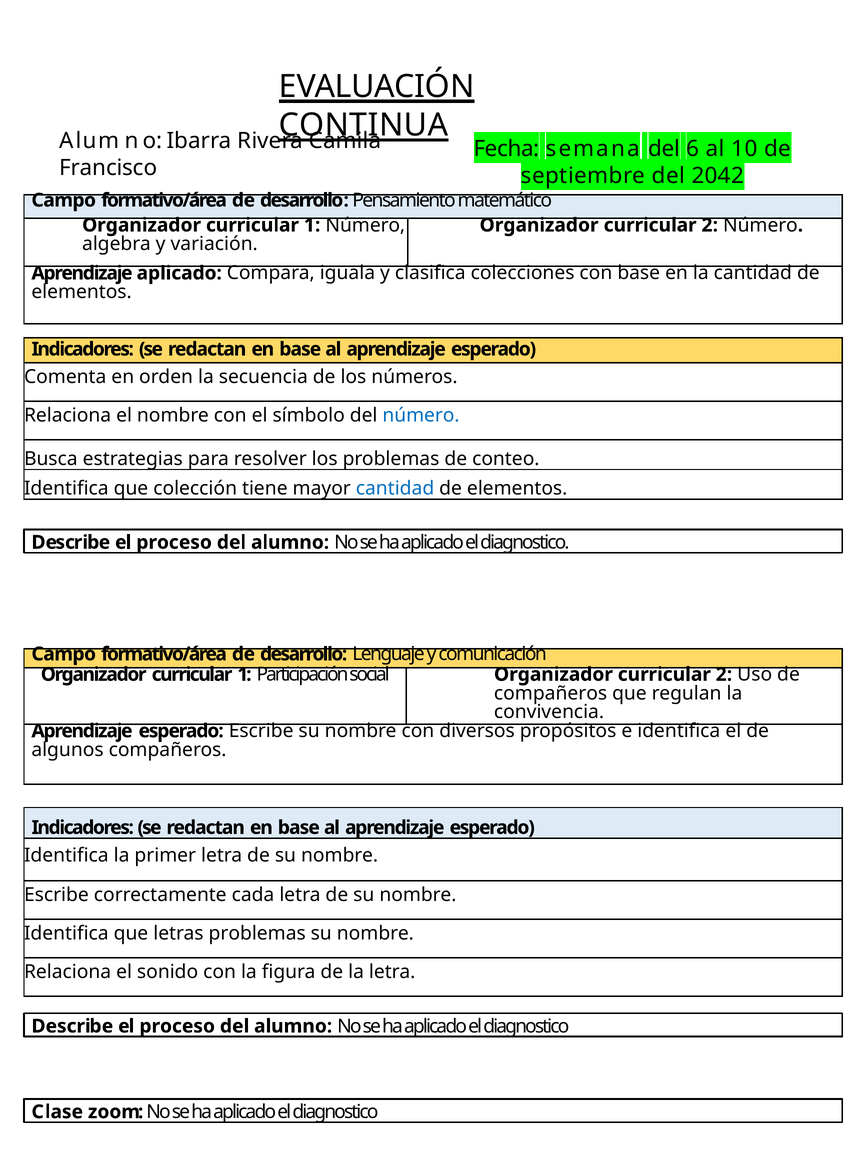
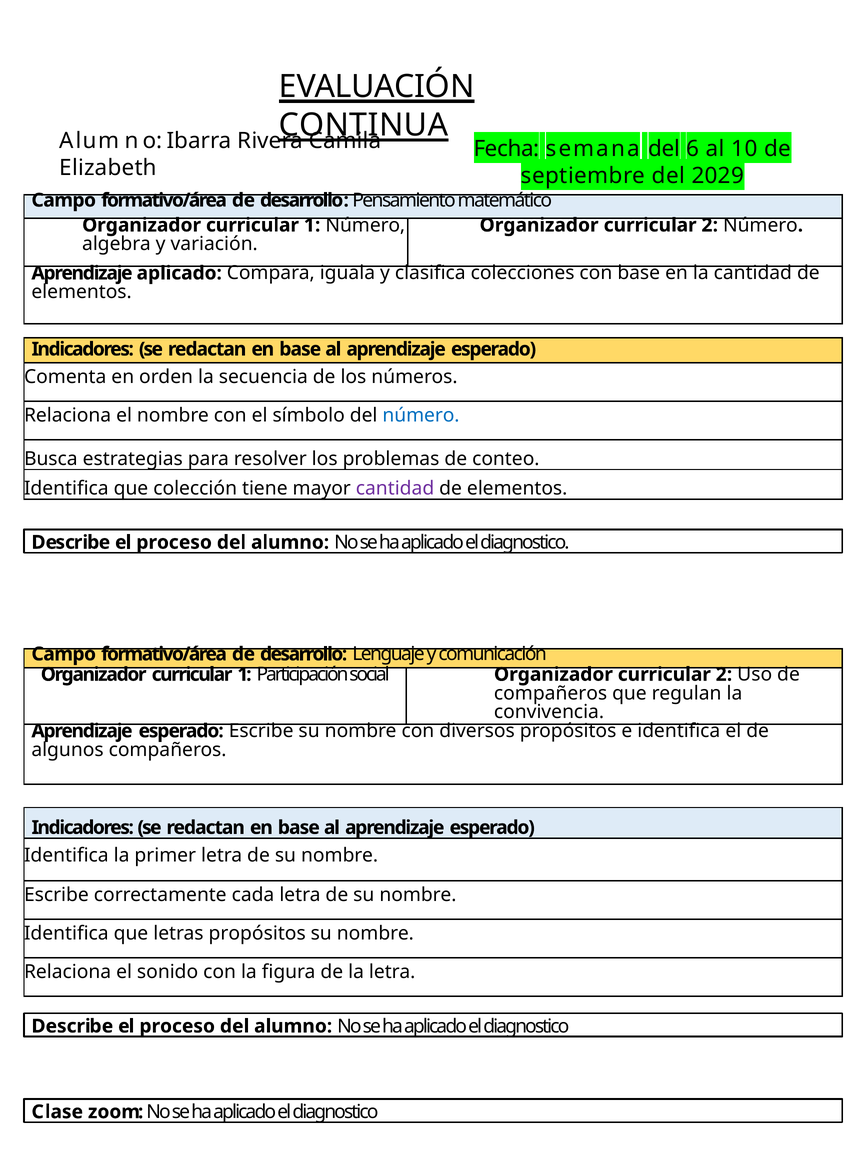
Francisco: Francisco -> Elizabeth
2042: 2042 -> 2029
cantidad at (395, 489) colour: blue -> purple
letras problemas: problemas -> propósitos
